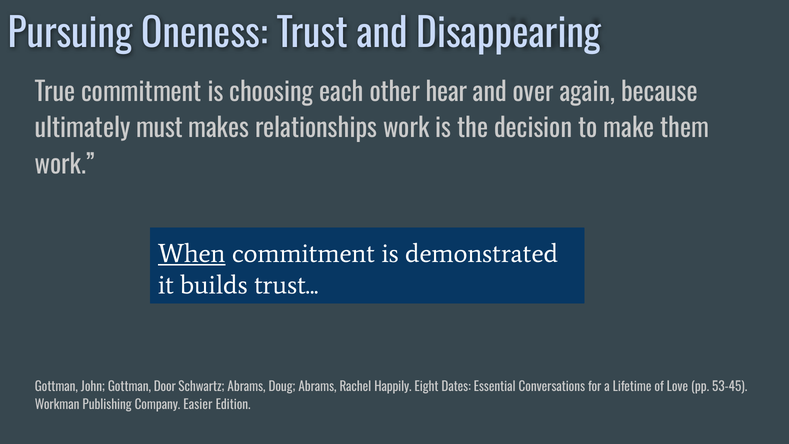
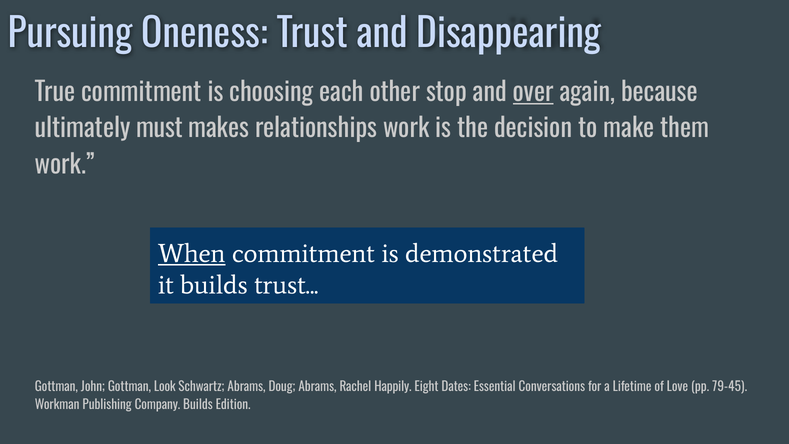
hear: hear -> stop
over underline: none -> present
Door: Door -> Look
53-45: 53-45 -> 79-45
Company Easier: Easier -> Builds
